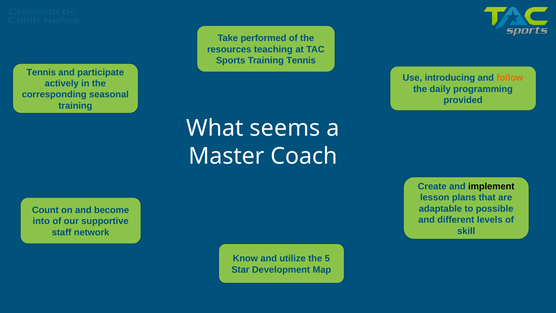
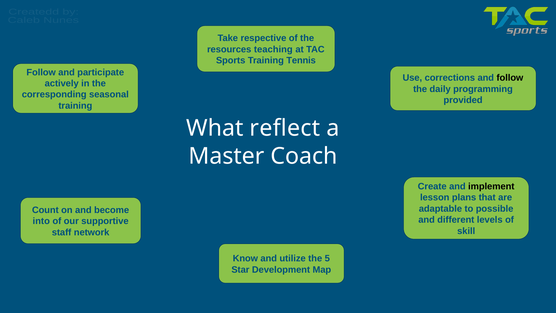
performed: performed -> respective
Tennis at (41, 72): Tennis -> Follow
introducing: introducing -> corrections
follow at (510, 78) colour: orange -> black
seems: seems -> reflect
